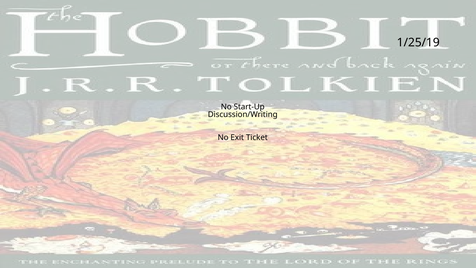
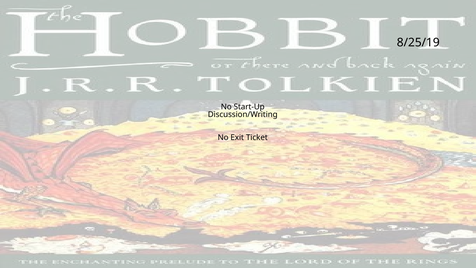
1/25/19: 1/25/19 -> 8/25/19
